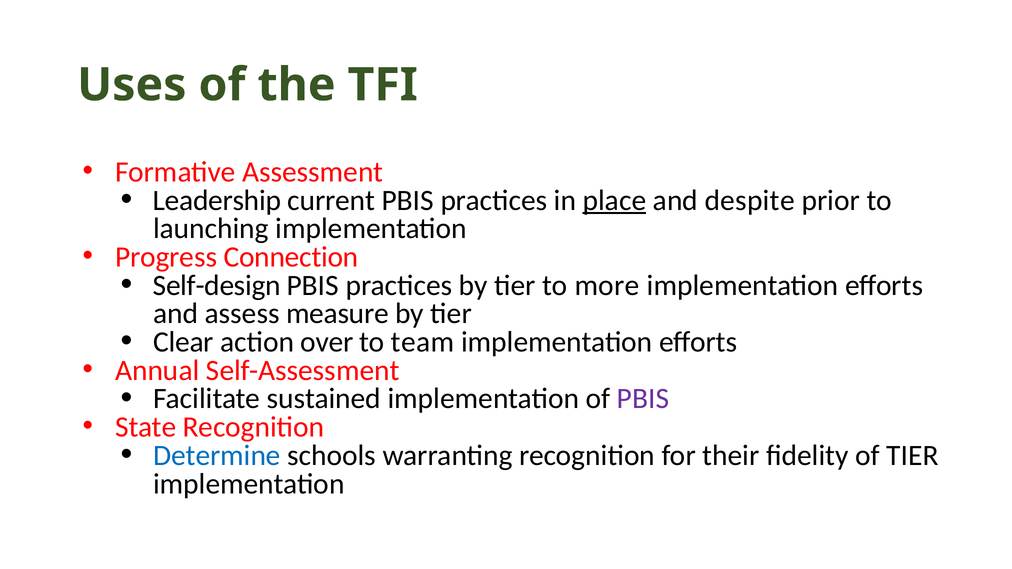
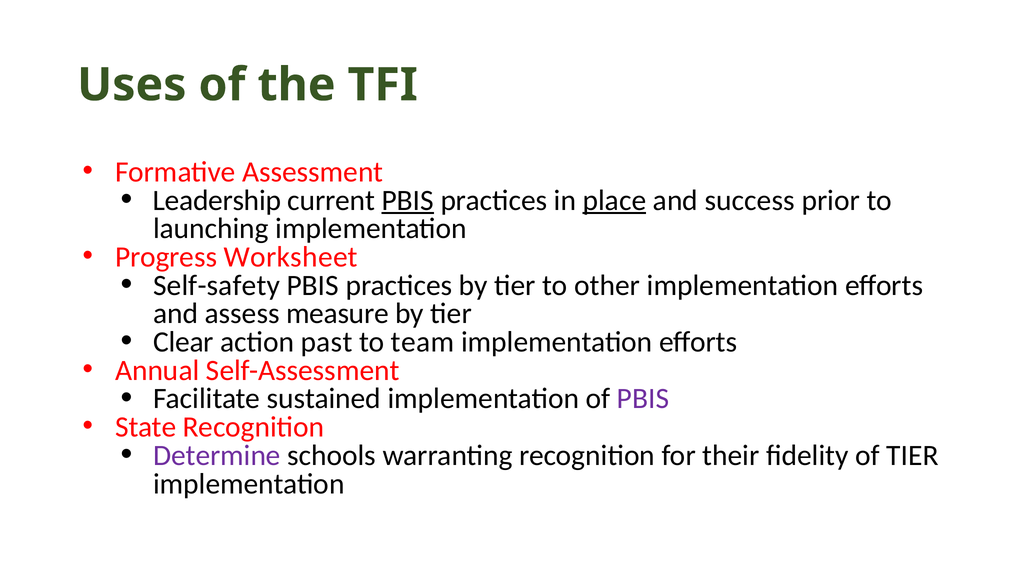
PBIS at (408, 200) underline: none -> present
despite: despite -> success
Connection: Connection -> Worksheet
Self-design: Self-design -> Self-safety
more: more -> other
over: over -> past
Determine colour: blue -> purple
